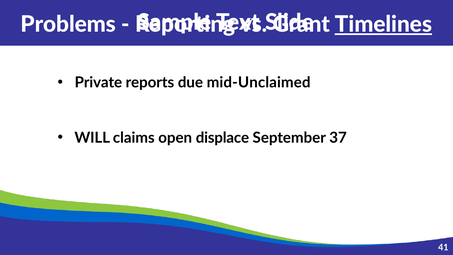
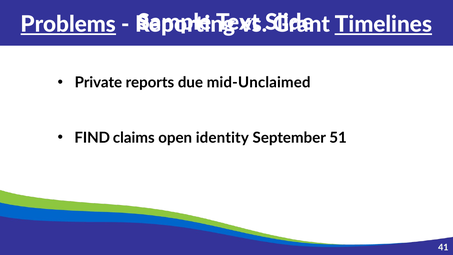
Problems underline: none -> present
WILL: WILL -> FIND
displace: displace -> identity
37: 37 -> 51
